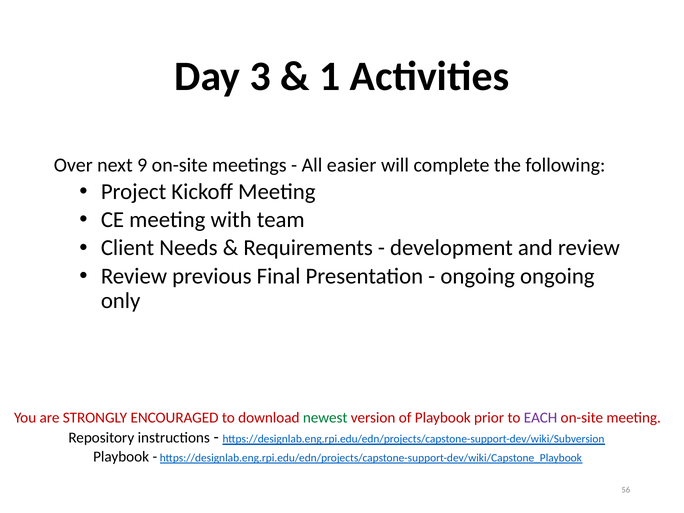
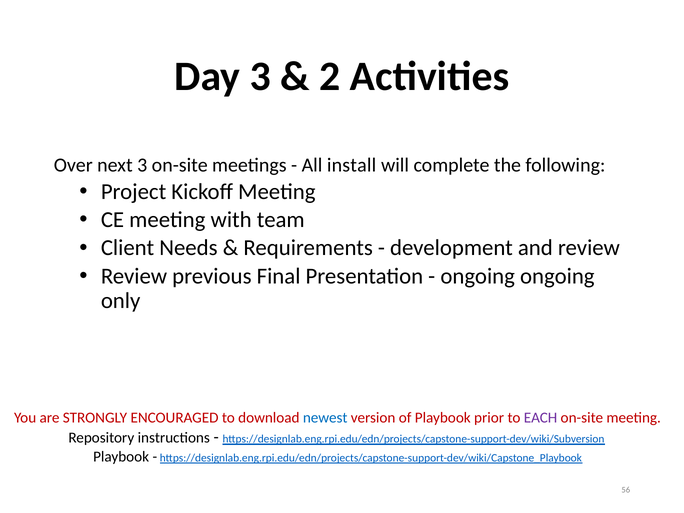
1: 1 -> 2
next 9: 9 -> 3
easier: easier -> install
newest colour: green -> blue
